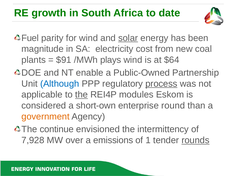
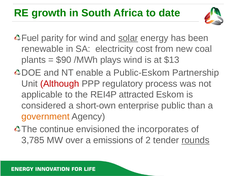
magnitude: magnitude -> renewable
$91: $91 -> $90
$64: $64 -> $13
Public-Owned: Public-Owned -> Public-Eskom
Although colour: blue -> red
process underline: present -> none
the at (81, 95) underline: present -> none
modules: modules -> attracted
round: round -> public
intermittency: intermittency -> incorporates
7,928: 7,928 -> 3,785
1: 1 -> 2
